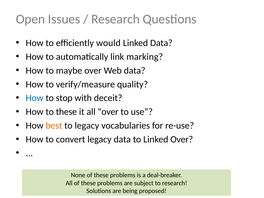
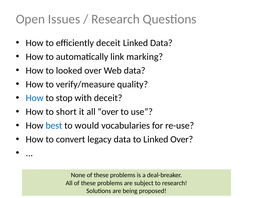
efficiently would: would -> deceit
maybe: maybe -> looked
to these: these -> short
best colour: orange -> blue
to legacy: legacy -> would
